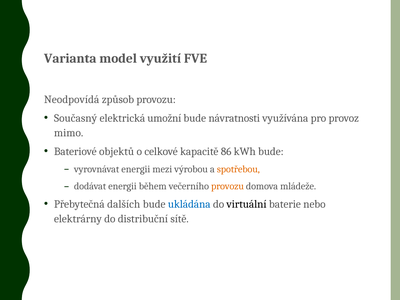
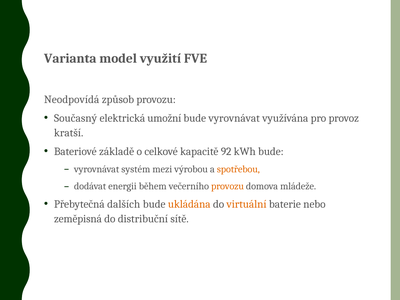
bude návratnosti: návratnosti -> vyrovnávat
mimo: mimo -> kratší
objektů: objektů -> základě
86: 86 -> 92
vyrovnávat energii: energii -> systém
ukládána colour: blue -> orange
virtuální colour: black -> orange
elektrárny: elektrárny -> zeměpisná
